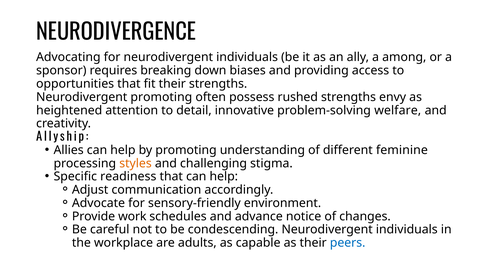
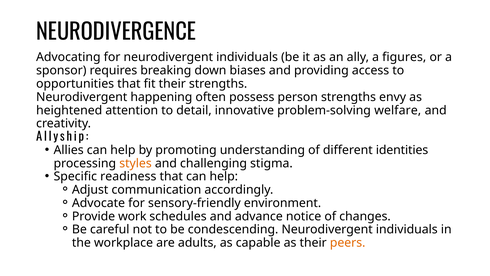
among: among -> figures
Neurodivergent promoting: promoting -> happening
rushed: rushed -> person
feminine: feminine -> identities
peers colour: blue -> orange
